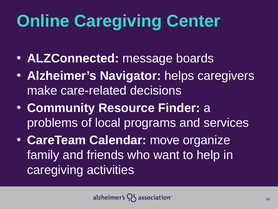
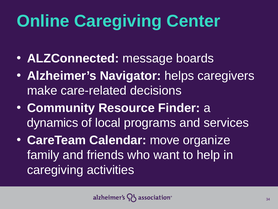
problems: problems -> dynamics
